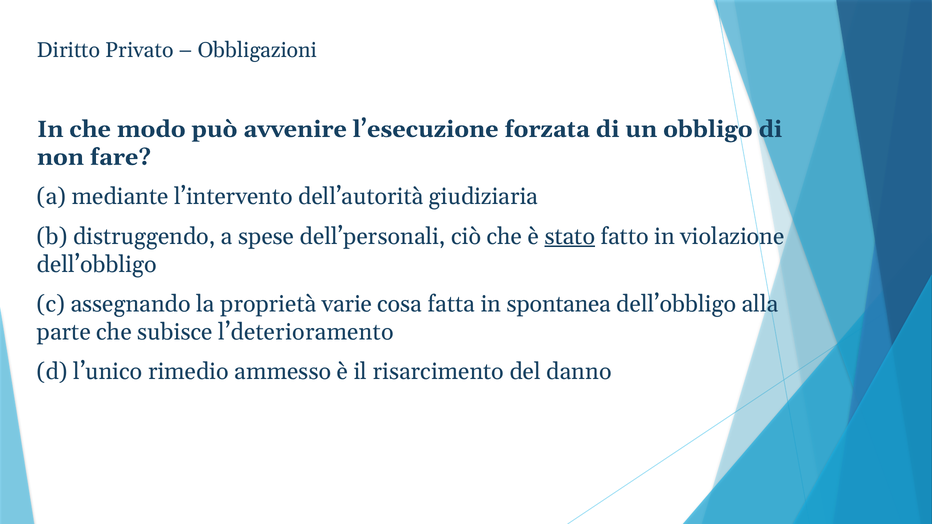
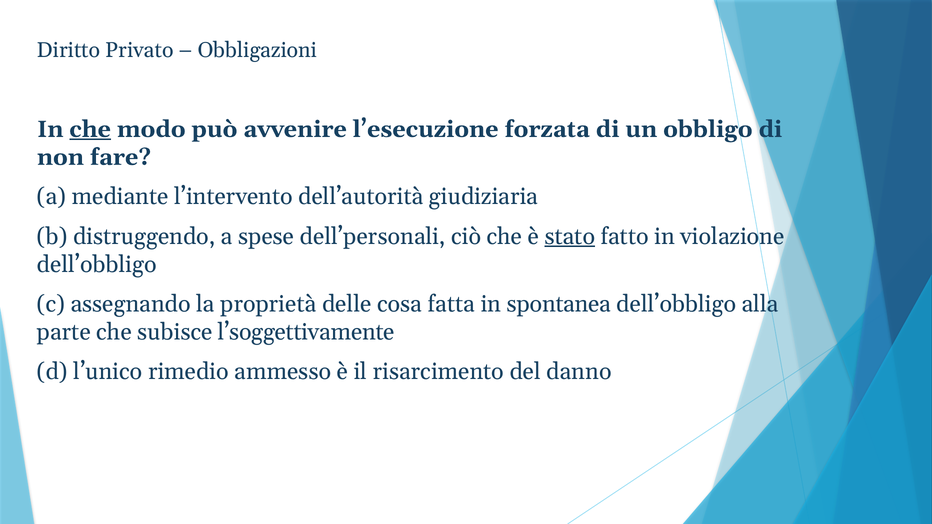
che at (90, 129) underline: none -> present
varie: varie -> delle
l’deterioramento: l’deterioramento -> l’soggettivamente
